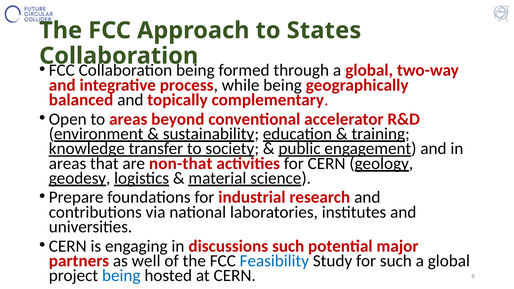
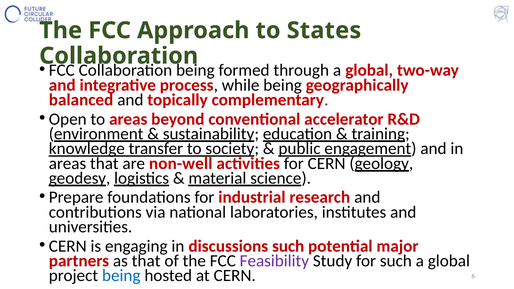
non-that: non-that -> non-well
as well: well -> that
Feasibility colour: blue -> purple
